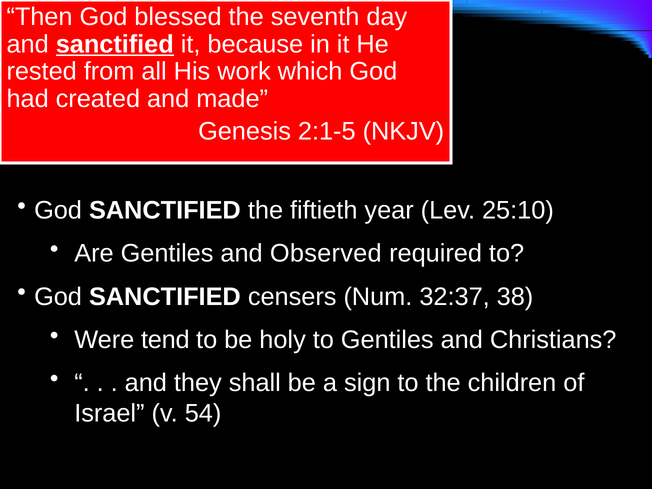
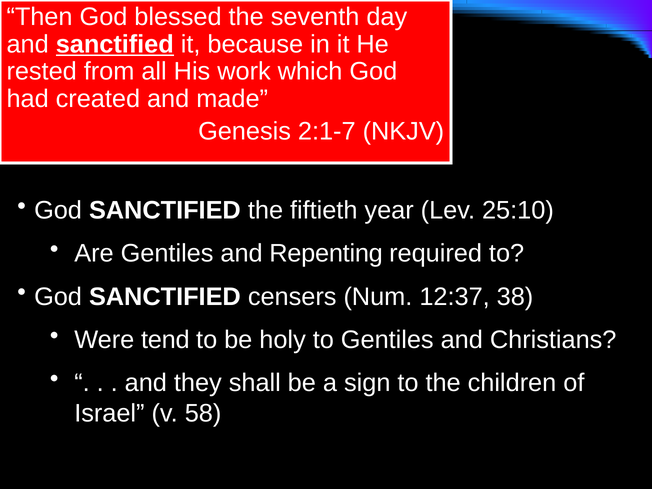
2:1-5: 2:1-5 -> 2:1-7
Observed: Observed -> Repenting
32:37: 32:37 -> 12:37
54: 54 -> 58
